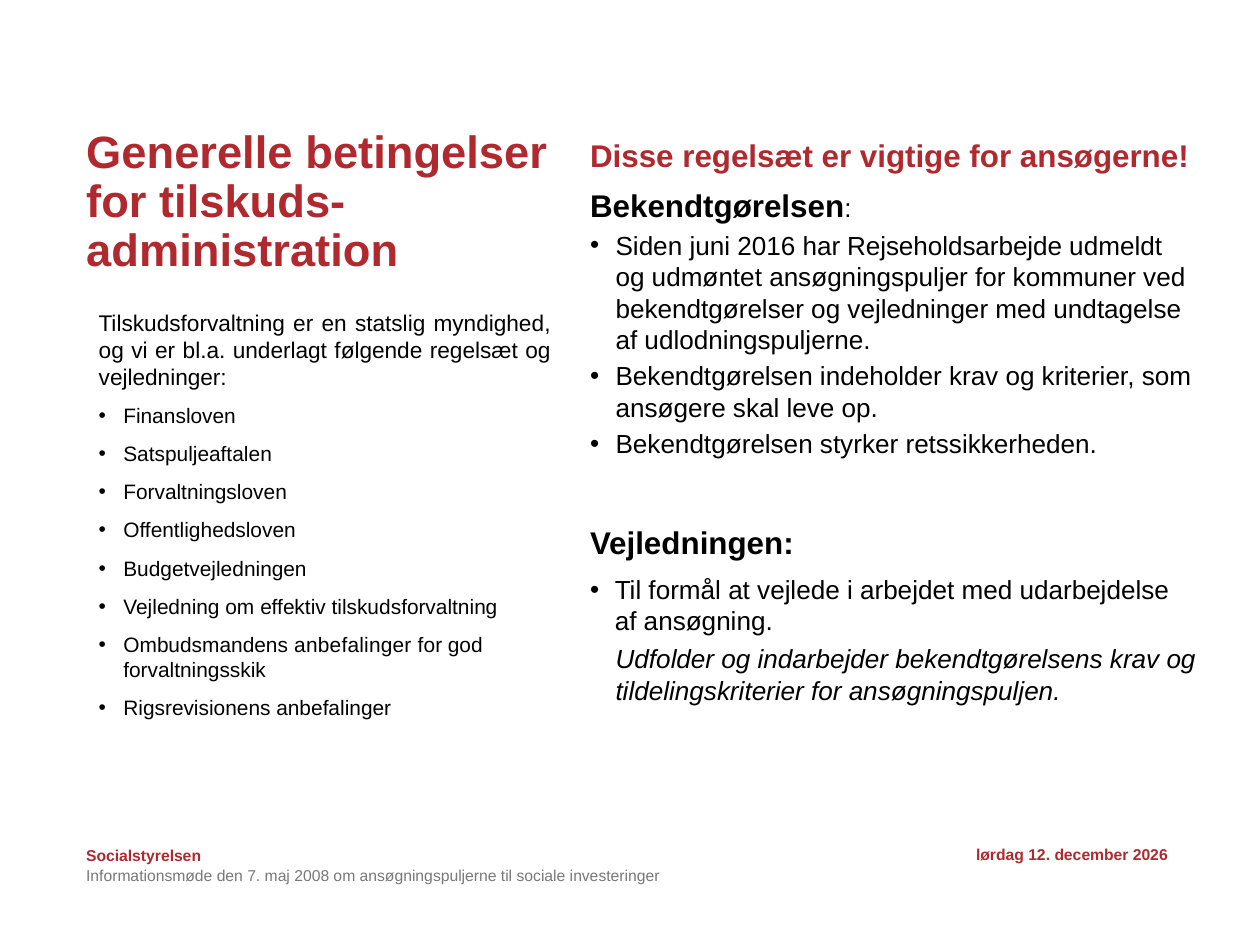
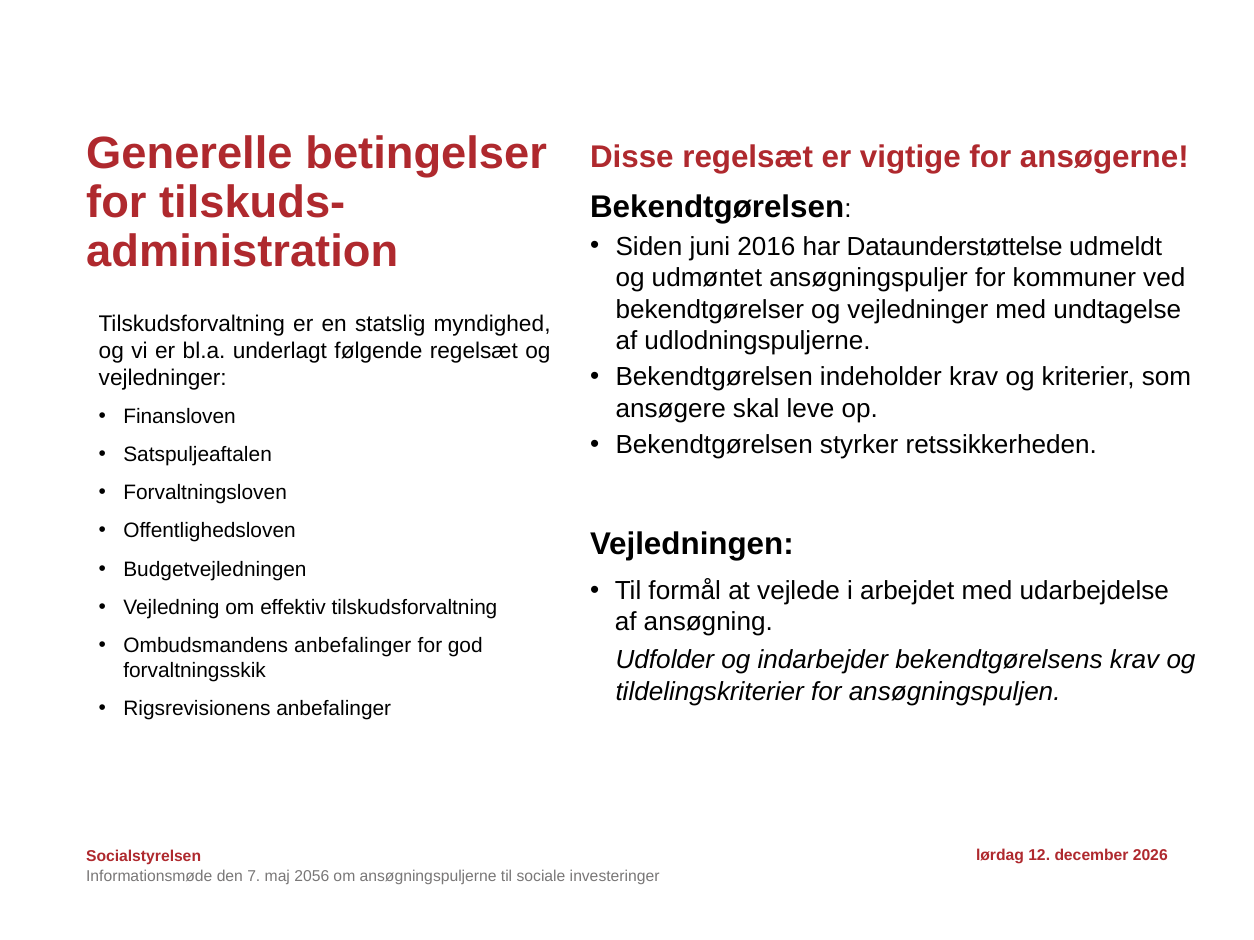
Rejseholdsarbejde: Rejseholdsarbejde -> Dataunderstøttelse
2008: 2008 -> 2056
